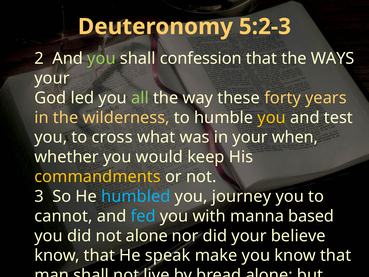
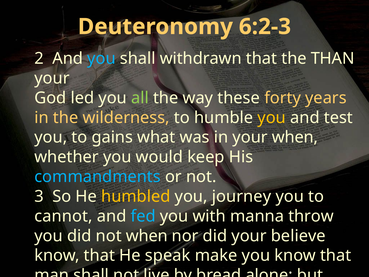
5:2-3: 5:2-3 -> 6:2-3
you at (101, 58) colour: light green -> light blue
confession: confession -> withdrawn
WAYS: WAYS -> THAN
cross: cross -> gains
commandments colour: yellow -> light blue
humbled colour: light blue -> yellow
based: based -> throw
not alone: alone -> when
